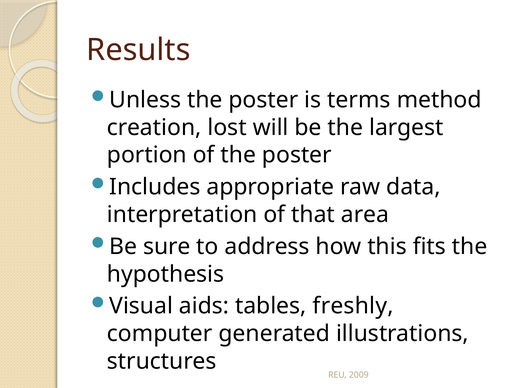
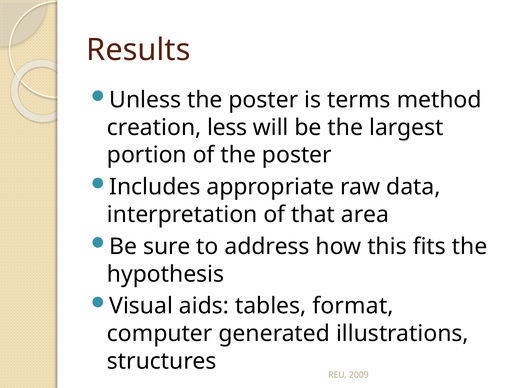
lost: lost -> less
freshly: freshly -> format
